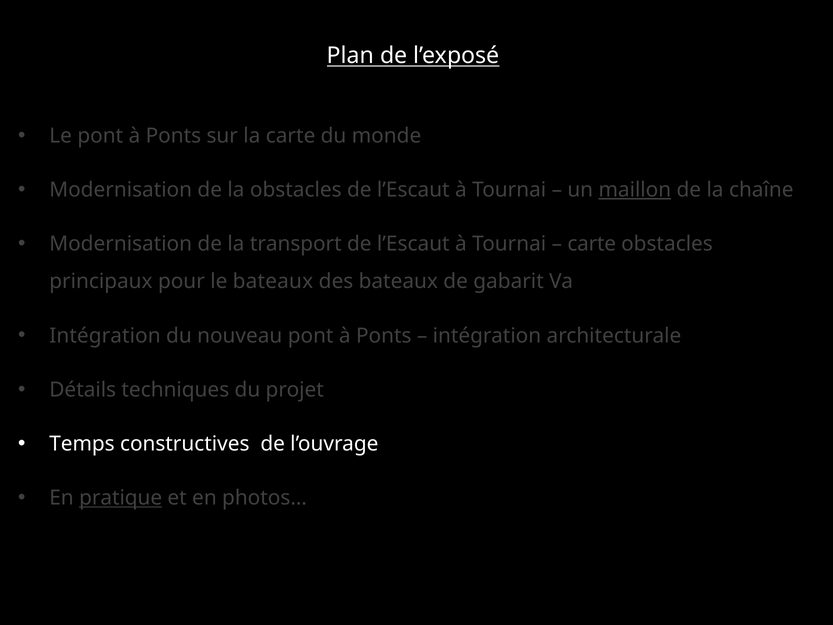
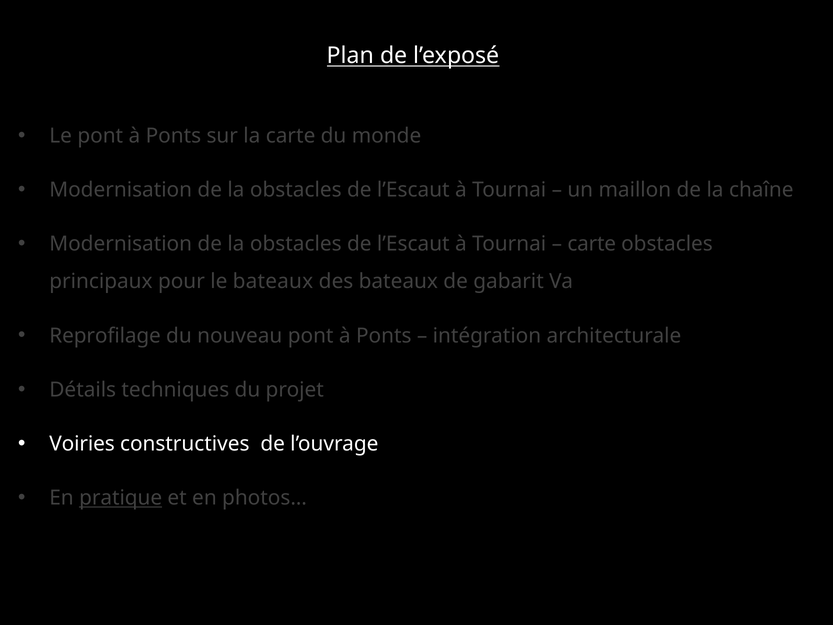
maillon underline: present -> none
transport at (296, 244): transport -> obstacles
Intégration at (105, 336): Intégration -> Reprofilage
Temps: Temps -> Voiries
